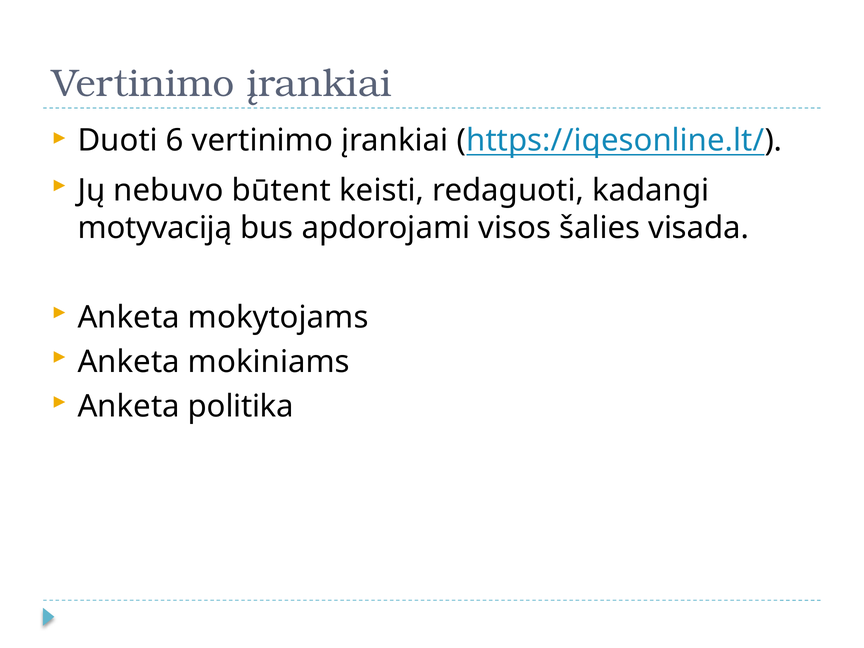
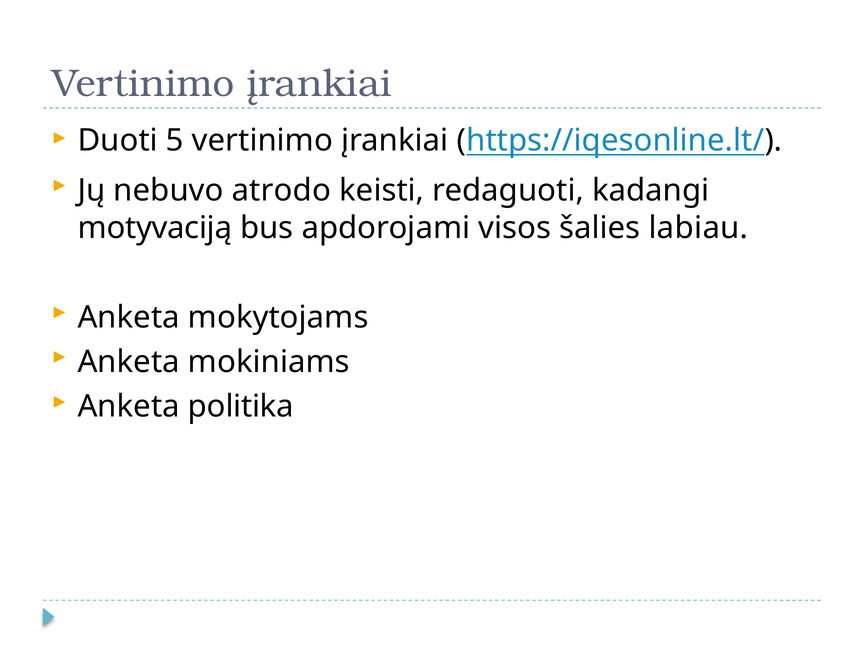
6: 6 -> 5
būtent: būtent -> atrodo
visada: visada -> labiau
